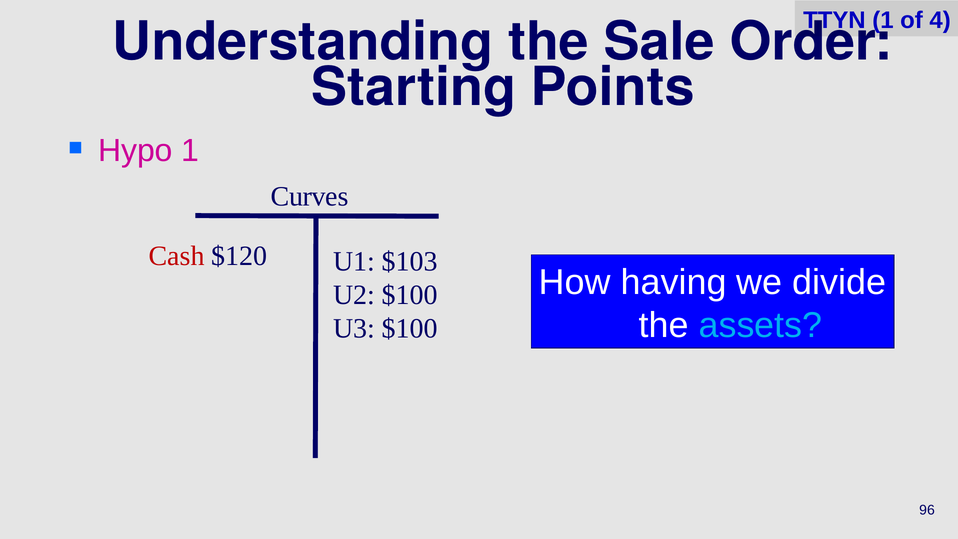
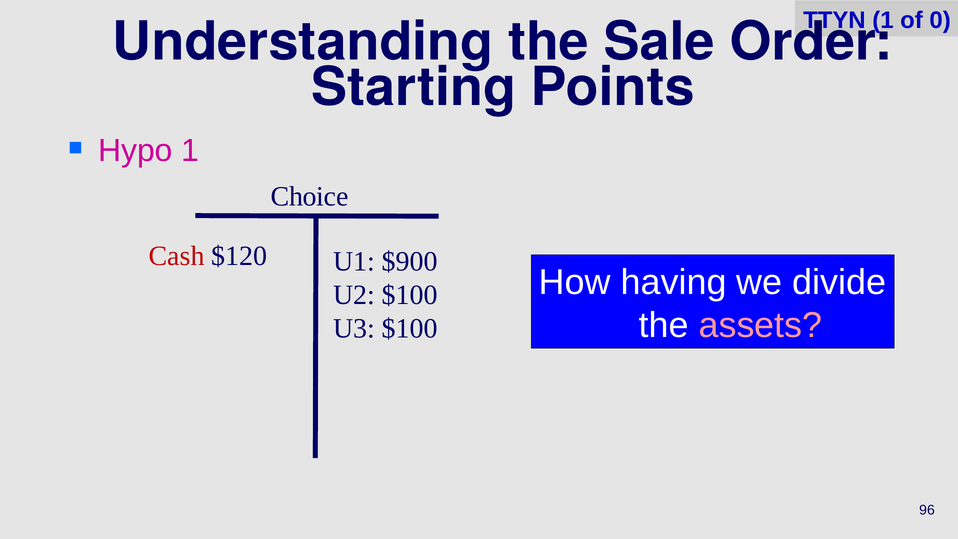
4: 4 -> 0
Curves: Curves -> Choice
$103: $103 -> $900
assets colour: light blue -> pink
